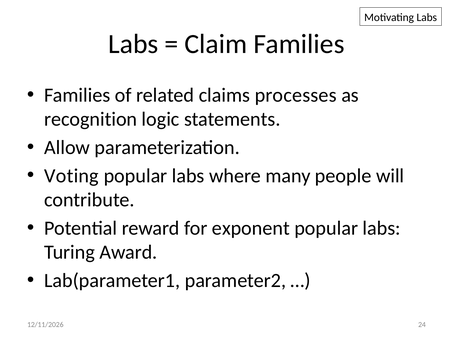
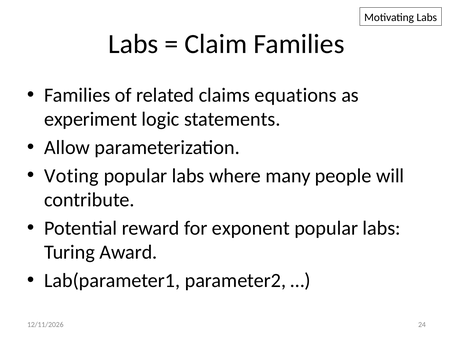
processes: processes -> equations
recognition: recognition -> experiment
